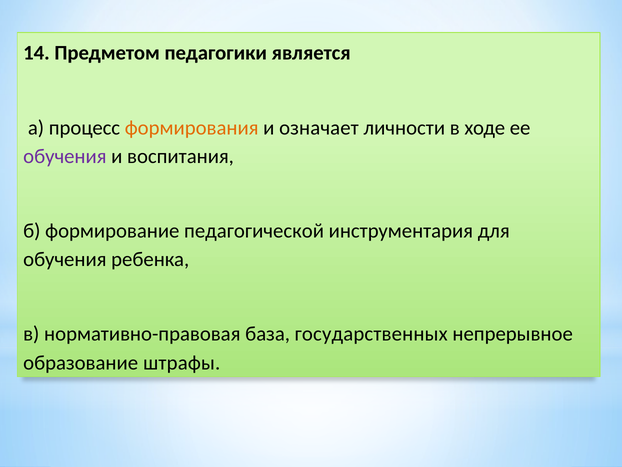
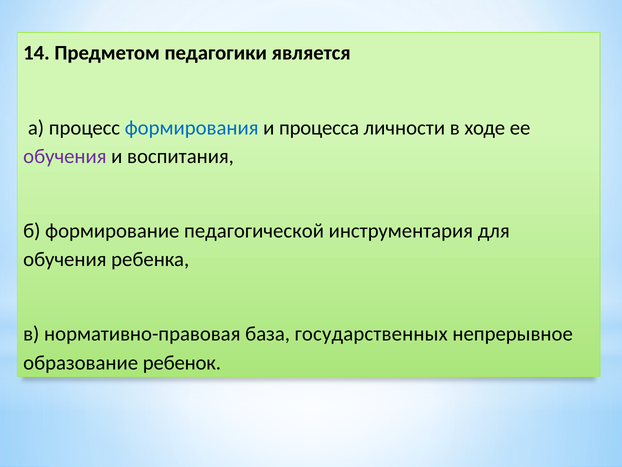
формирования colour: orange -> blue
означает: означает -> процесса
штрафы: штрафы -> ребенок
